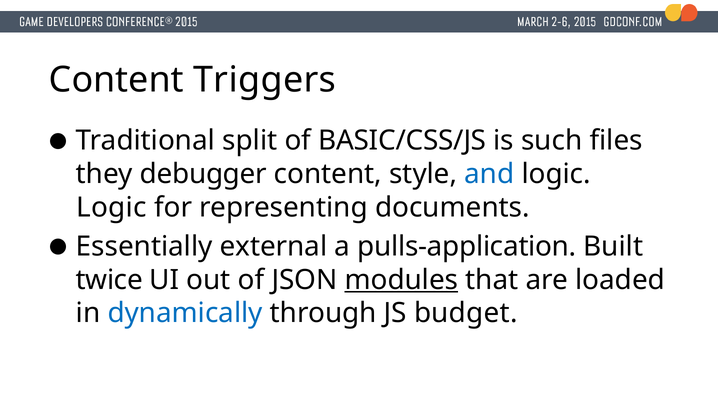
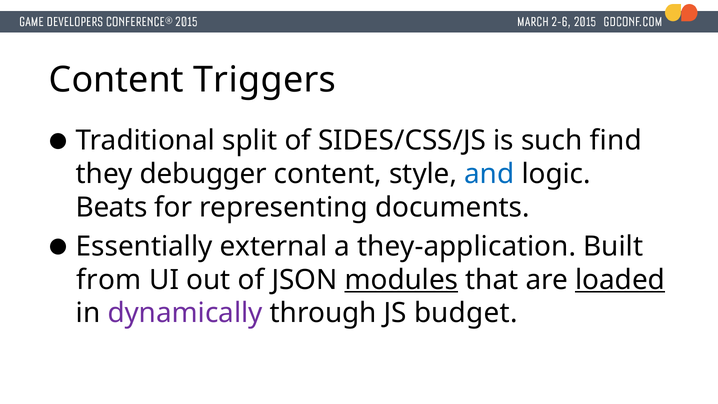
BASIC/CSS/JS: BASIC/CSS/JS -> SIDES/CSS/JS
files: files -> find
Logic at (111, 207): Logic -> Beats
pulls-application: pulls-application -> they-application
twice: twice -> from
loaded underline: none -> present
dynamically colour: blue -> purple
